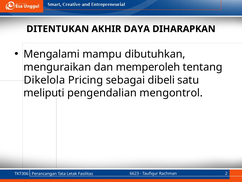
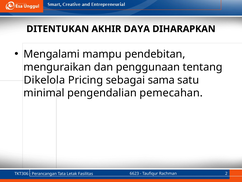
dibutuhkan: dibutuhkan -> pendebitan
memperoleh: memperoleh -> penggunaan
dibeli: dibeli -> sama
meliputi: meliputi -> minimal
mengontrol: mengontrol -> pemecahan
